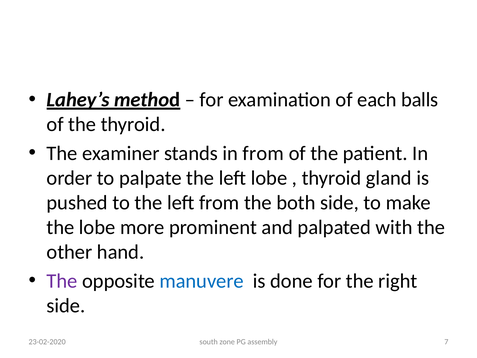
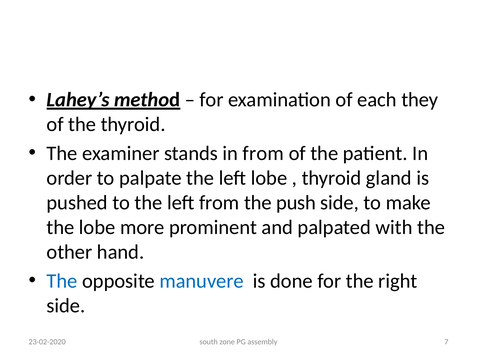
balls: balls -> they
both: both -> push
The at (62, 281) colour: purple -> blue
